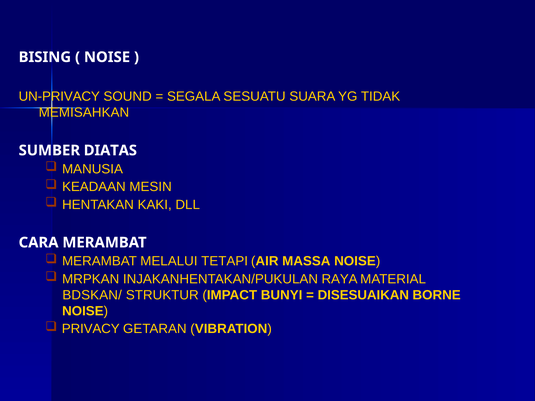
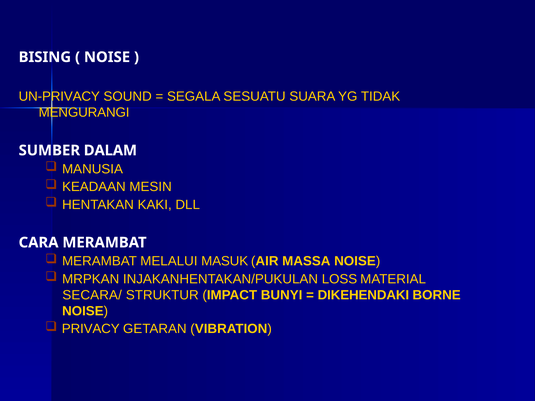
MEMISAHKAN: MEMISAHKAN -> MENGURANGI
DIATAS: DIATAS -> DALAM
TETAPI: TETAPI -> MASUK
RAYA: RAYA -> LOSS
BDSKAN/: BDSKAN/ -> SECARA/
DISESUAIKAN: DISESUAIKAN -> DIKEHENDAKI
